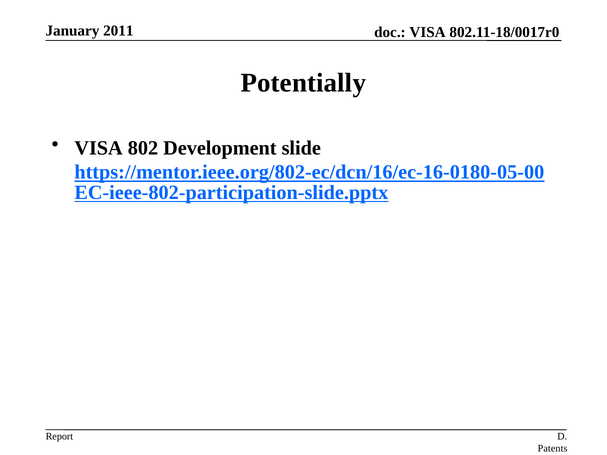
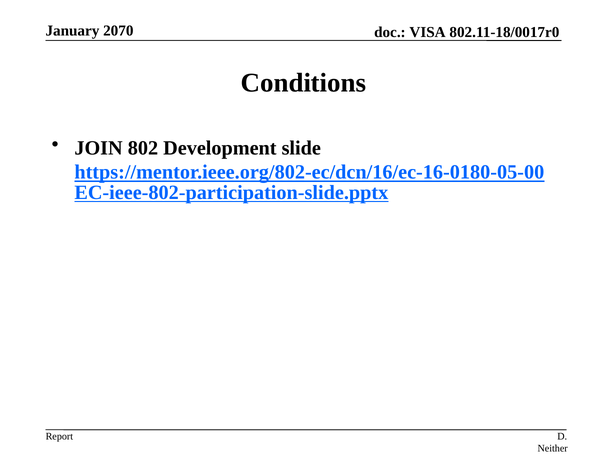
2011: 2011 -> 2070
Potentially: Potentially -> Conditions
VISA at (99, 148): VISA -> JOIN
Patents: Patents -> Neither
